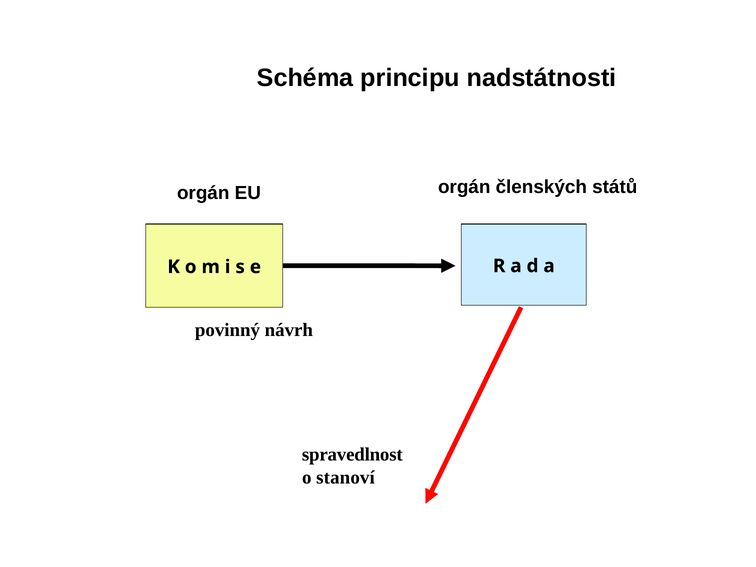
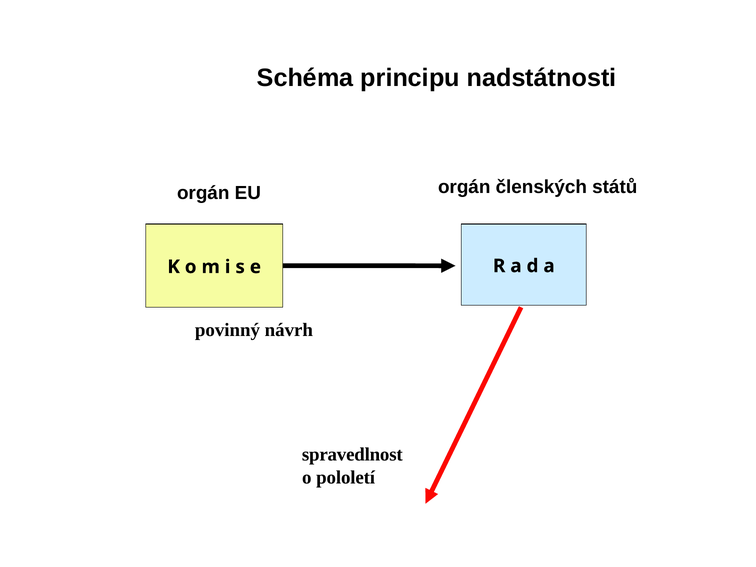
stanoví: stanoví -> pololetí
